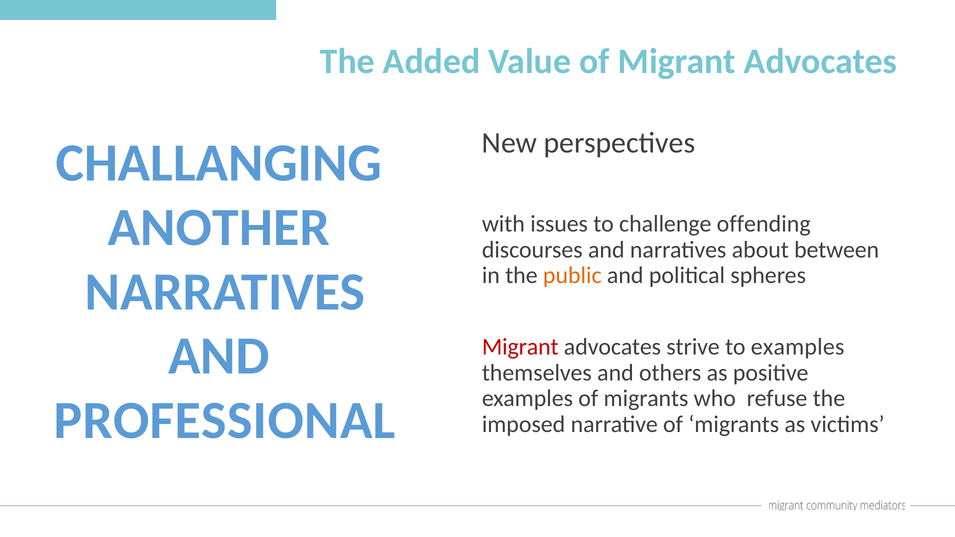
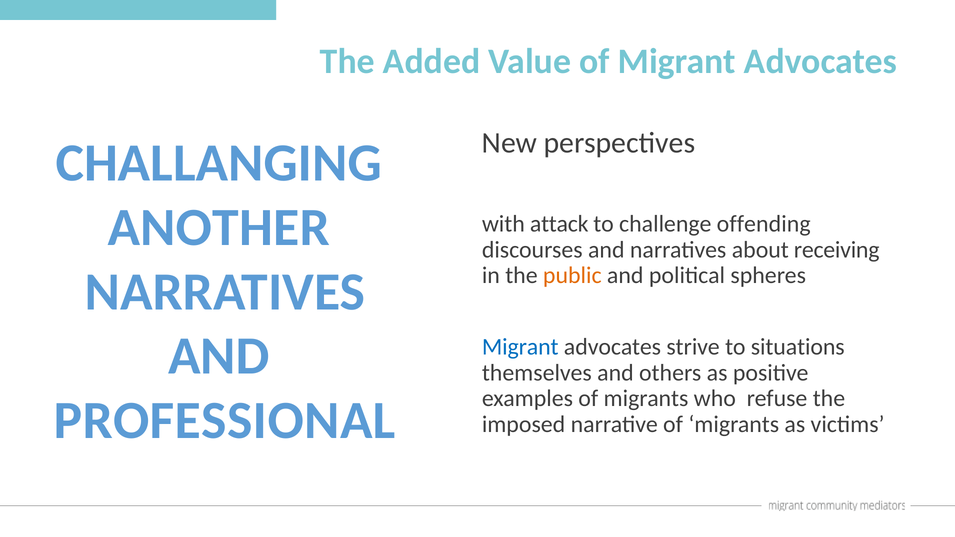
issues: issues -> attack
between: between -> receiving
Migrant at (520, 347) colour: red -> blue
to examples: examples -> situations
